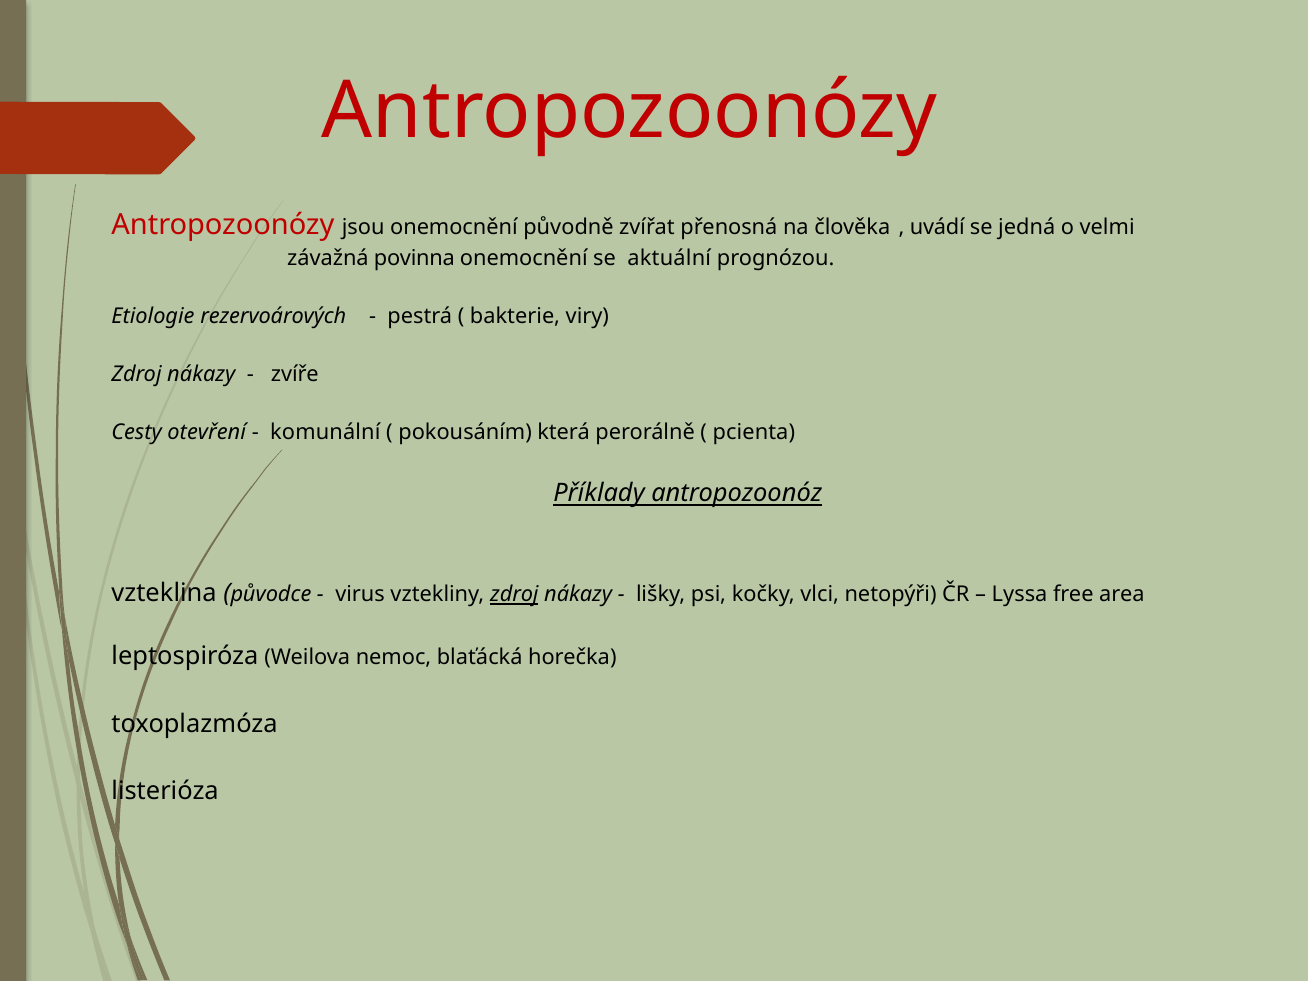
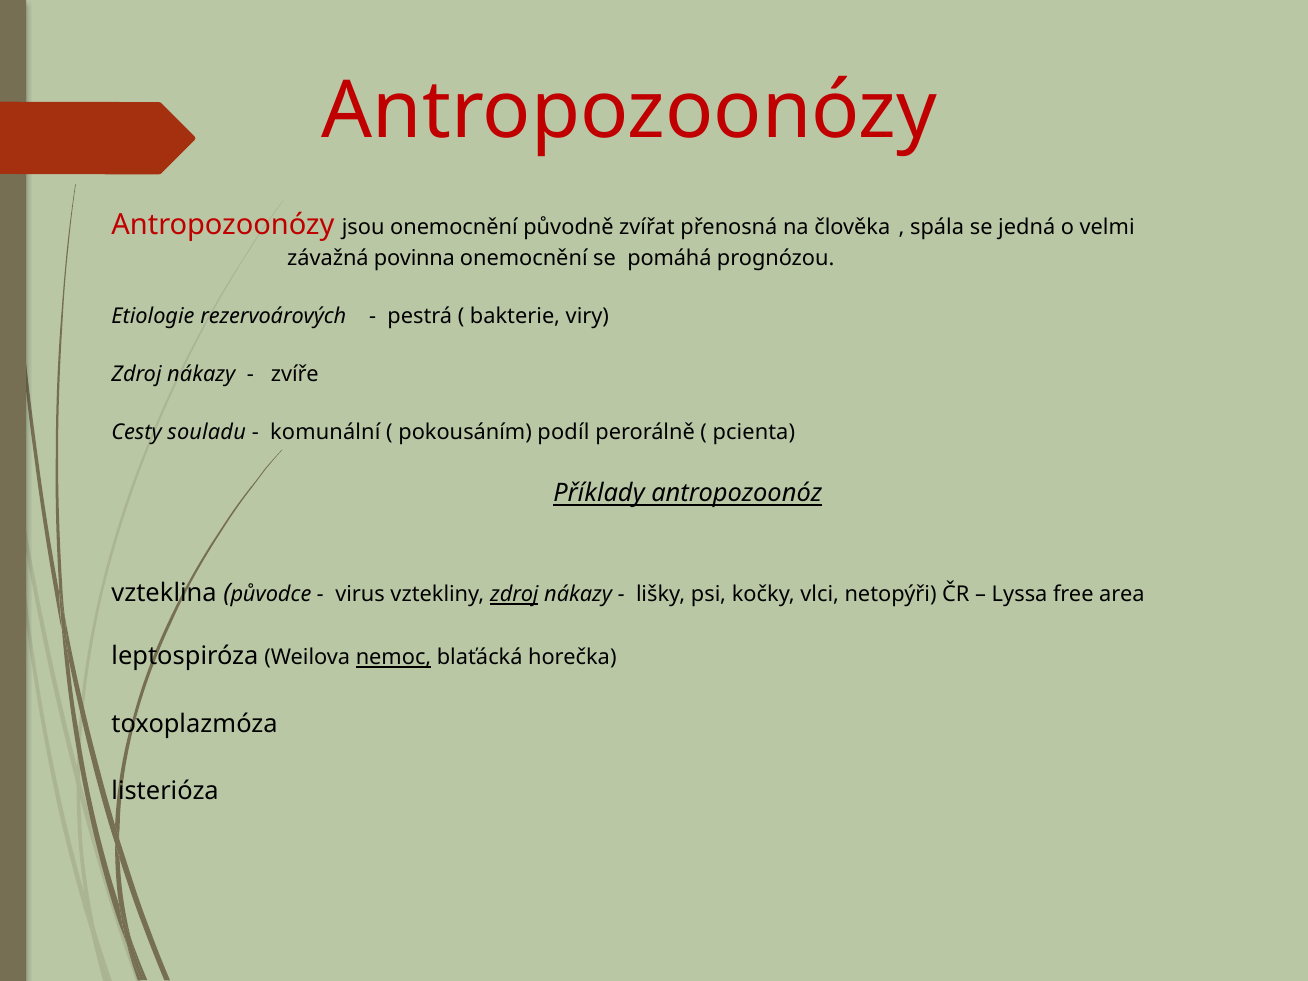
uvádí: uvádí -> spála
aktuální: aktuální -> pomáhá
otevření: otevření -> souladu
která: která -> podíl
nemoc underline: none -> present
